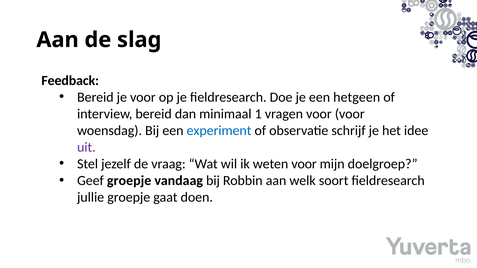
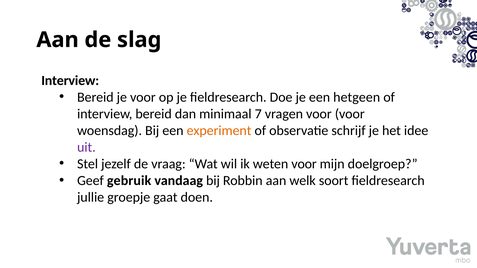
Feedback at (70, 81): Feedback -> Interview
1: 1 -> 7
experiment colour: blue -> orange
Geef groepje: groepje -> gebruik
